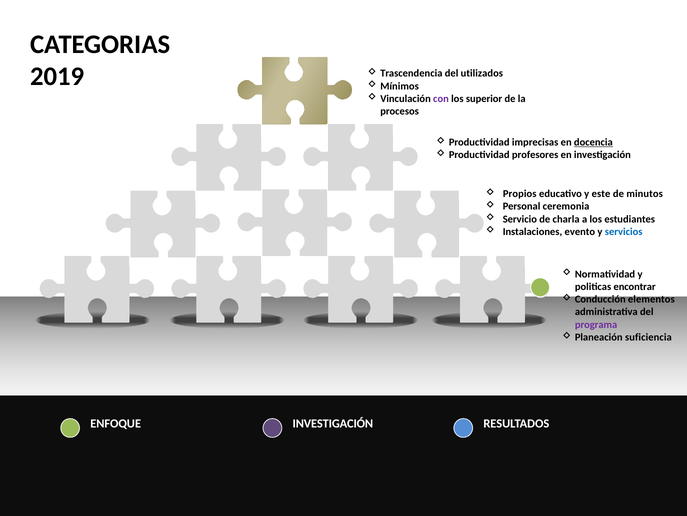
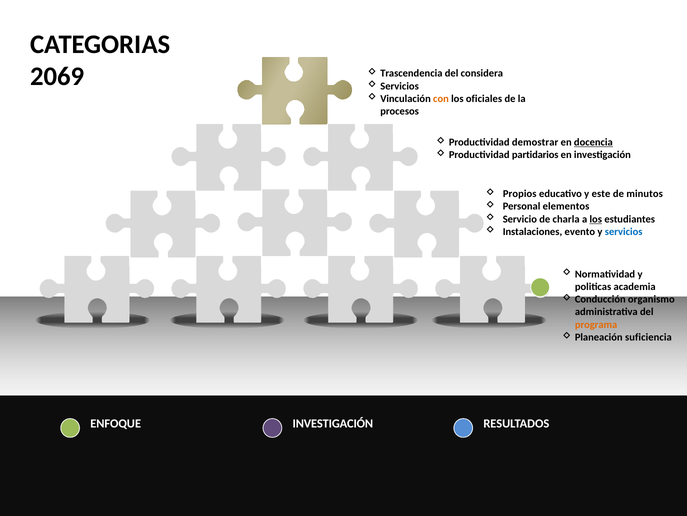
2019: 2019 -> 2069
utilizados: utilizados -> considera
Mínimos at (400, 86): Mínimos -> Servicios
con colour: purple -> orange
superior: superior -> oficiales
imprecisas: imprecisas -> demostrar
profesores: profesores -> partidarios
ceremonia: ceremonia -> elementos
los at (596, 219) underline: none -> present
encontrar: encontrar -> academia
elementos: elementos -> organismo
programa colour: purple -> orange
